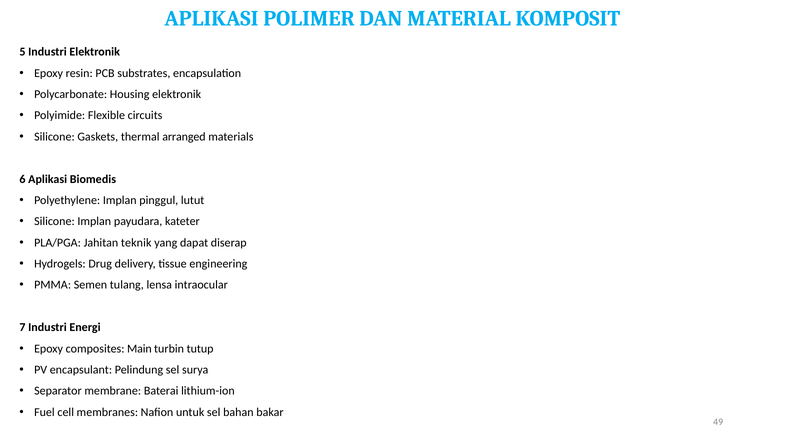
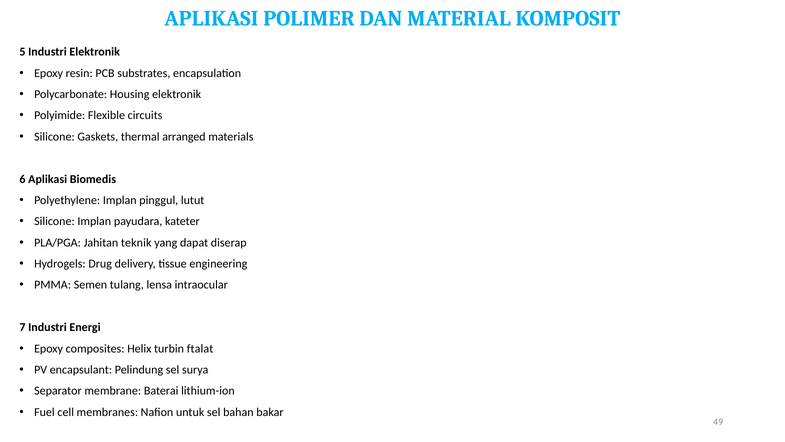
Main: Main -> Helix
tutup: tutup -> ftalat
